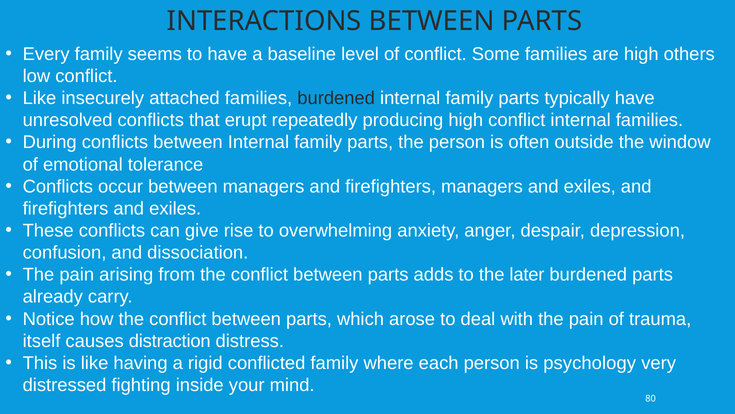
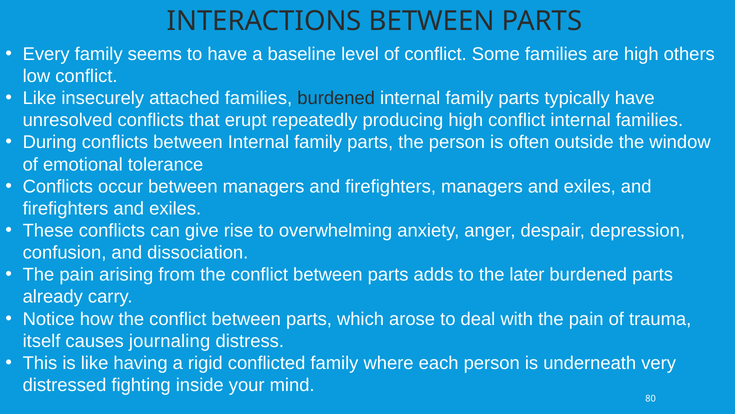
distraction: distraction -> journaling
psychology: psychology -> underneath
